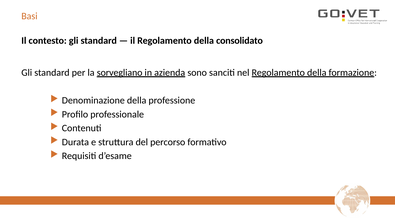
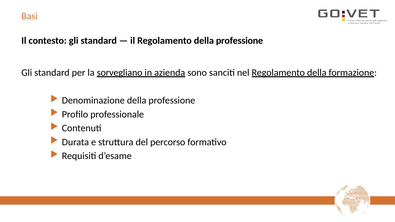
Regolamento della consolidato: consolidato -> professione
